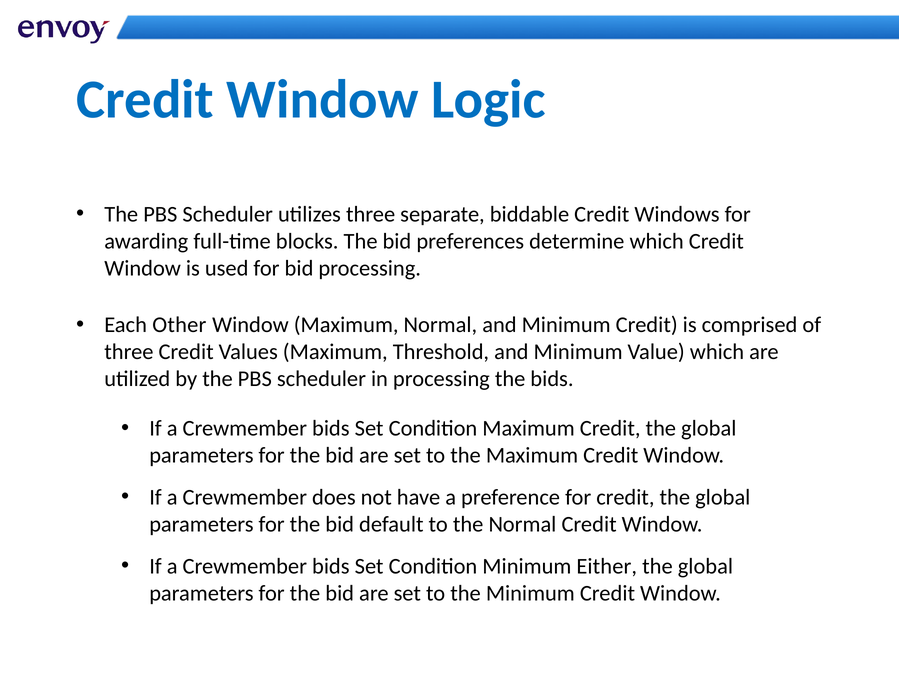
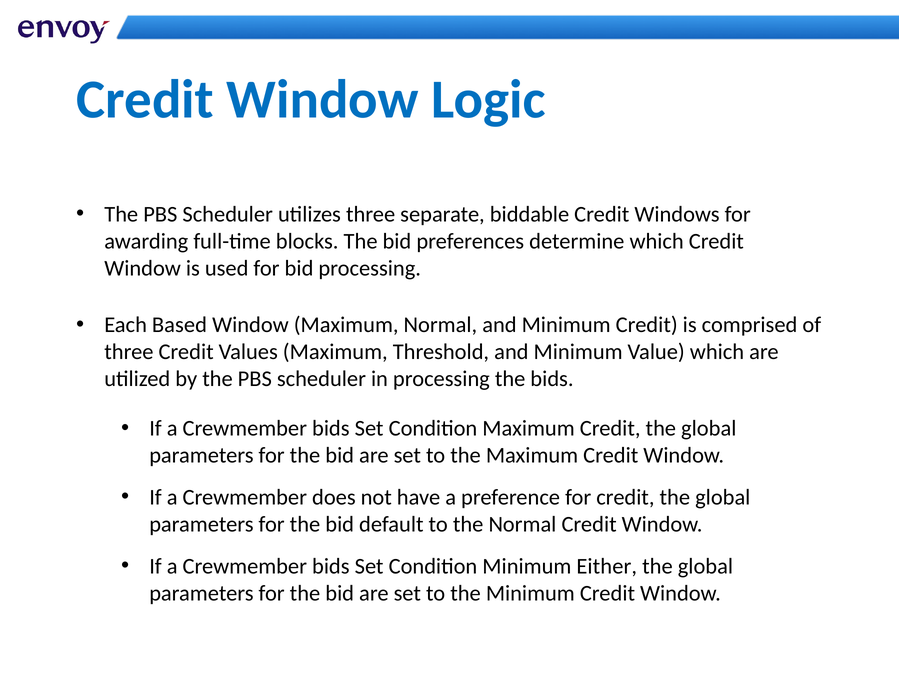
Other: Other -> Based
